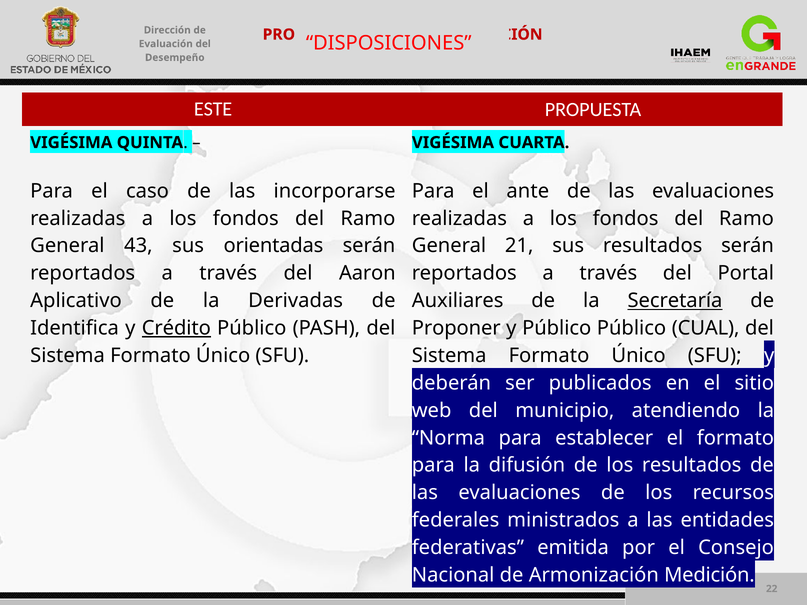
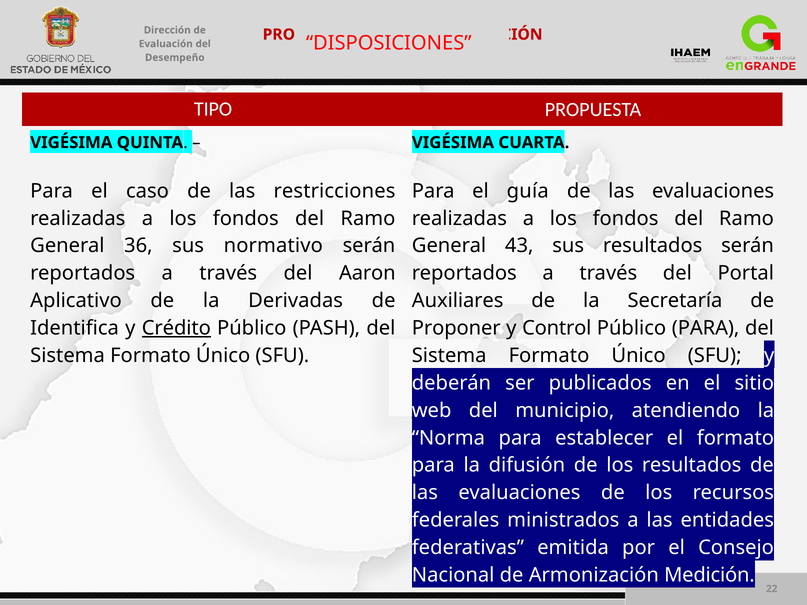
ESTE: ESTE -> TIPO
incorporarse: incorporarse -> restricciones
ante: ante -> guía
43: 43 -> 36
orientadas: orientadas -> normativo
21: 21 -> 43
Secretaría underline: present -> none
y Público: Público -> Control
Público CUAL: CUAL -> PARA
